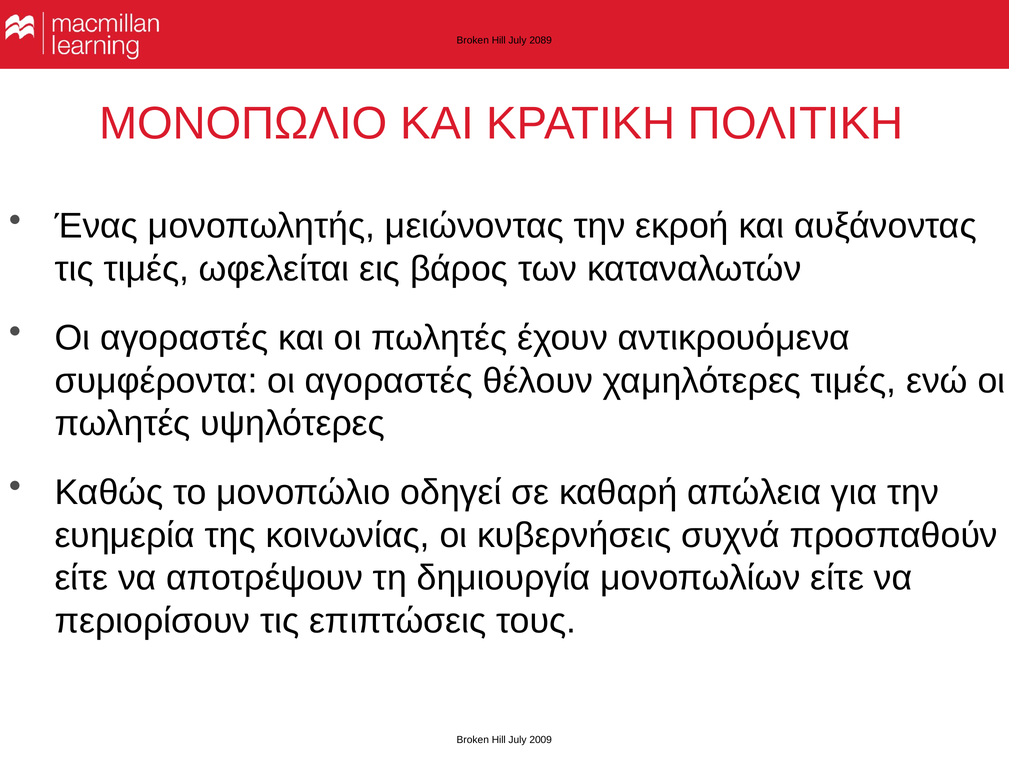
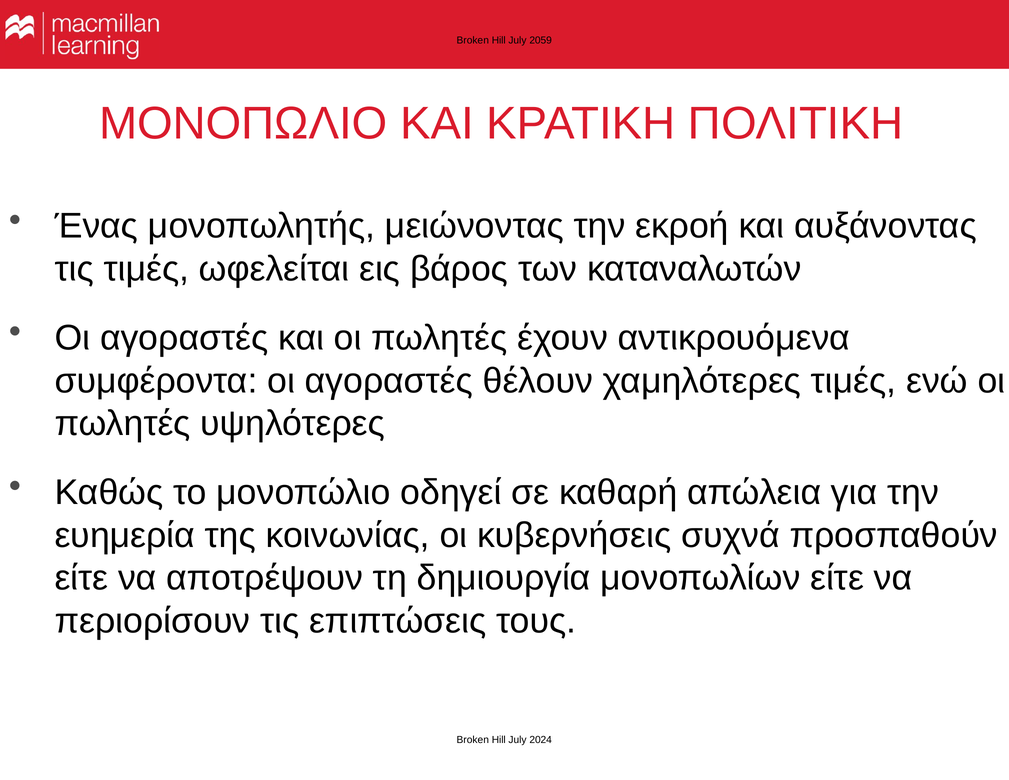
2089: 2089 -> 2059
2009: 2009 -> 2024
